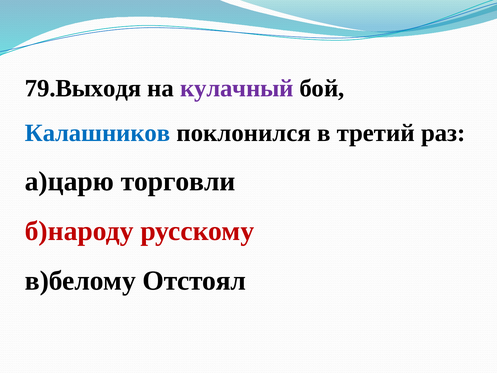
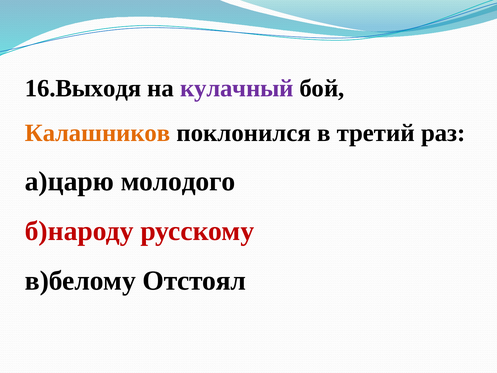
79.Выходя: 79.Выходя -> 16.Выходя
Калашников colour: blue -> orange
торговли: торговли -> молодого
